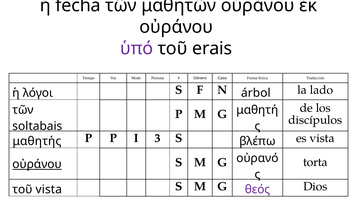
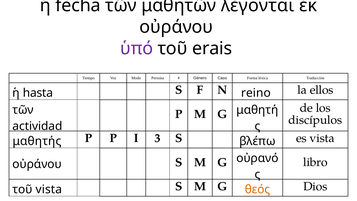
μαθητῶν οὐράνου: οὐράνου -> λέγονται
λόγοι: λόγοι -> hasta
árbol: árbol -> reino
lado: lado -> ellos
soltabais: soltabais -> actividad
torta: torta -> libro
οὐράνου at (37, 164) underline: present -> none
θεός colour: purple -> orange
